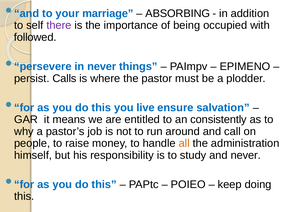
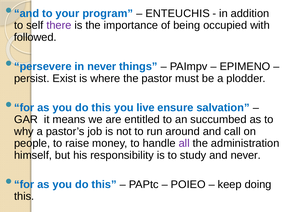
marriage: marriage -> program
ABSORBING: ABSORBING -> ENTEUCHIS
Calls: Calls -> Exist
consistently: consistently -> succumbed
all colour: orange -> purple
